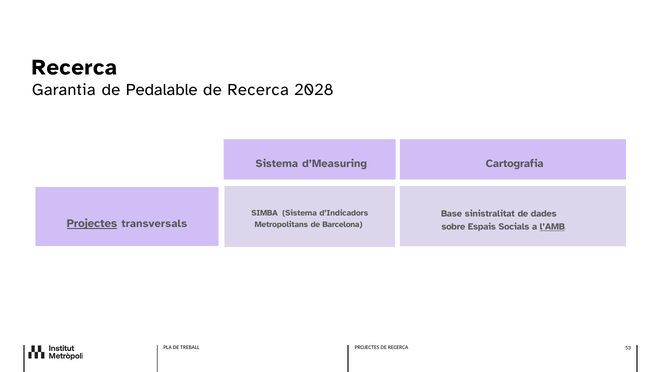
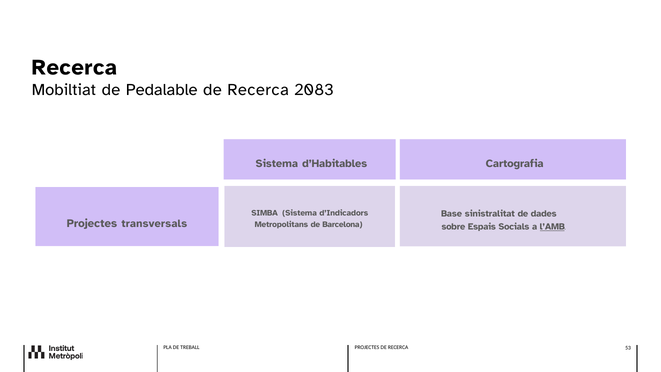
Garantia: Garantia -> Mobiltiat
2028: 2028 -> 2083
d’Measuring: d’Measuring -> d’Habitables
Projectes at (92, 223) underline: present -> none
